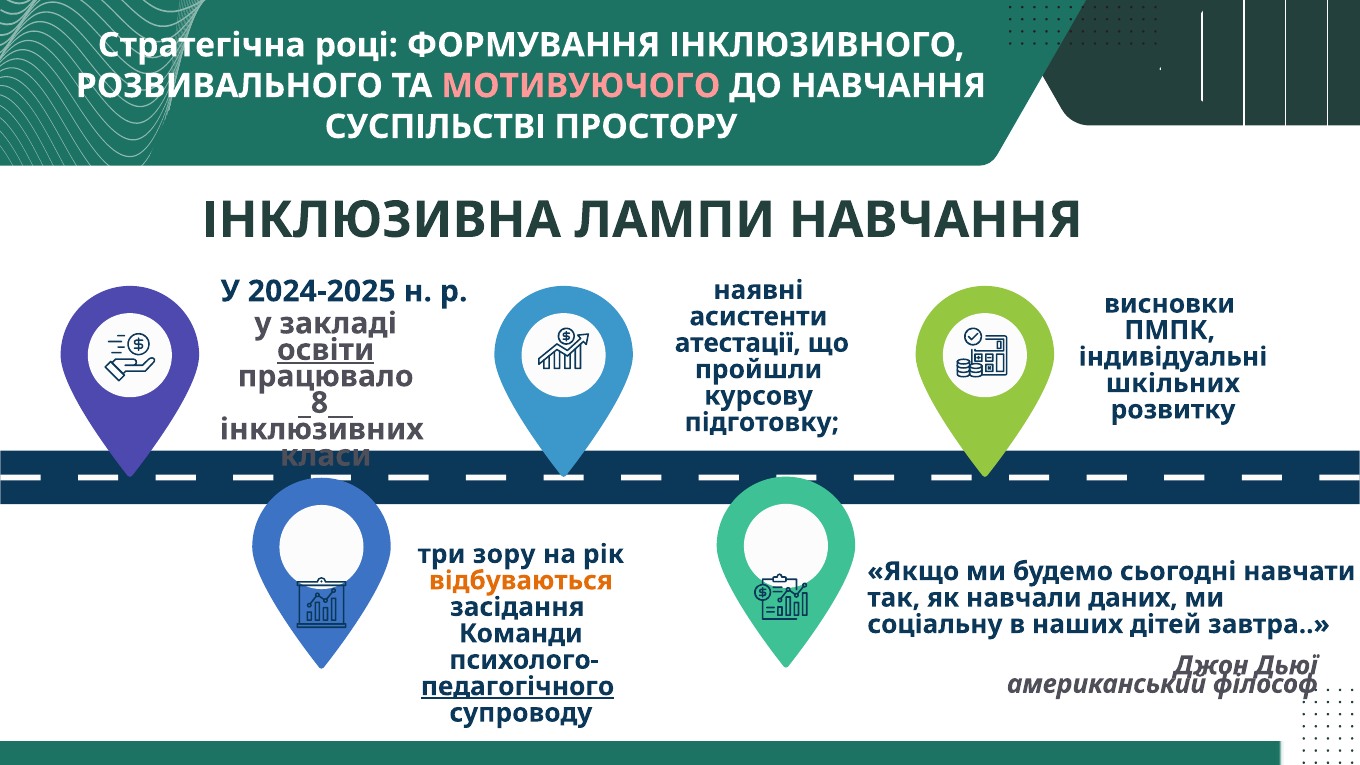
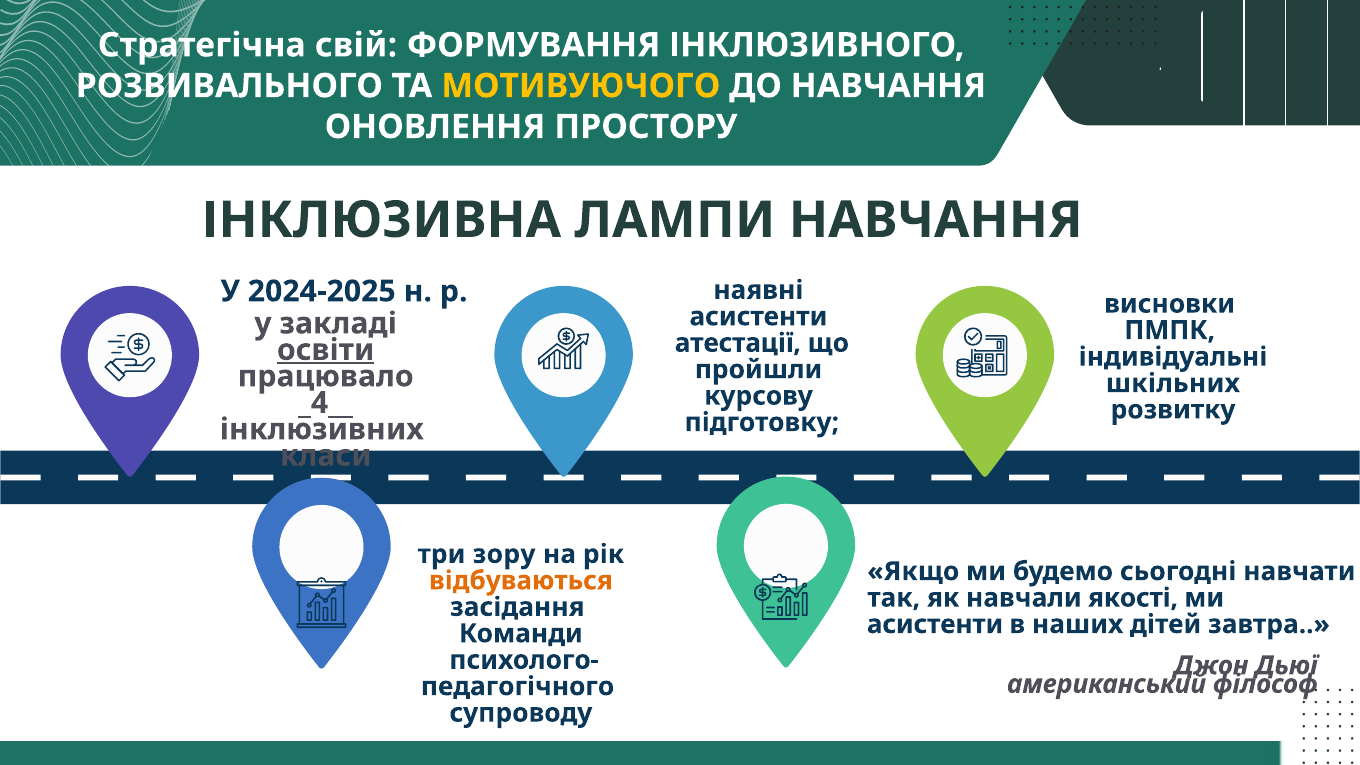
році: році -> свій
МОТИВУЮЧОГО colour: pink -> yellow
СУСПІЛЬСТВІ: СУСПІЛЬСТВІ -> ОНОВЛЕННЯ
_8__: _8__ -> _4__
даних: даних -> якості
соціальну at (935, 624): соціальну -> асистенти
педагогічного underline: present -> none
